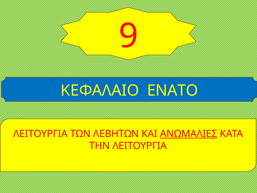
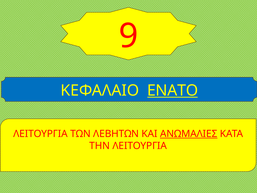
ΕΝΑΤΟ underline: none -> present
